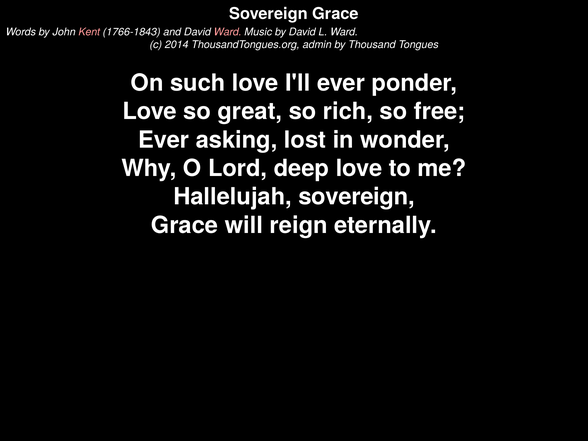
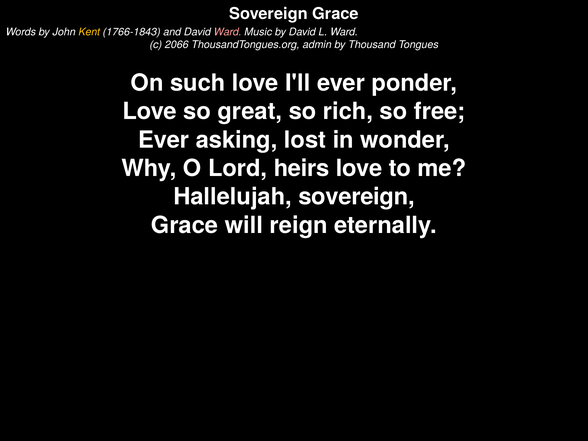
Kent colour: pink -> yellow
2014: 2014 -> 2066
deep: deep -> heirs
